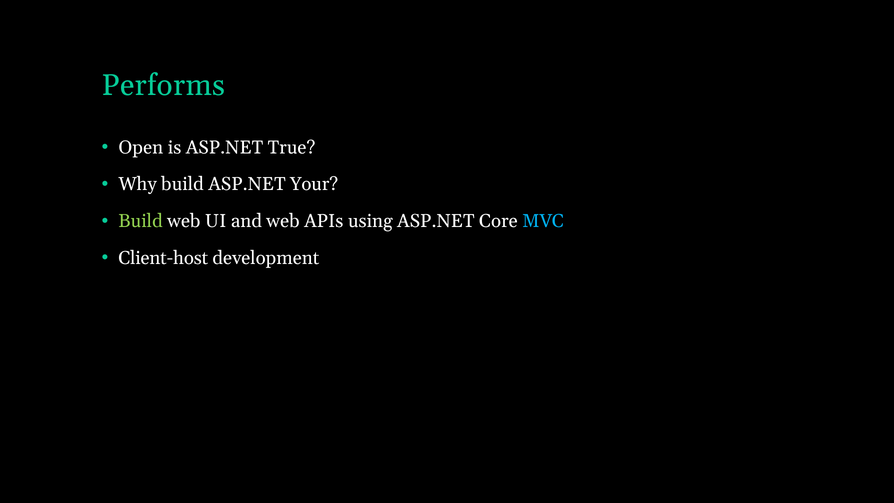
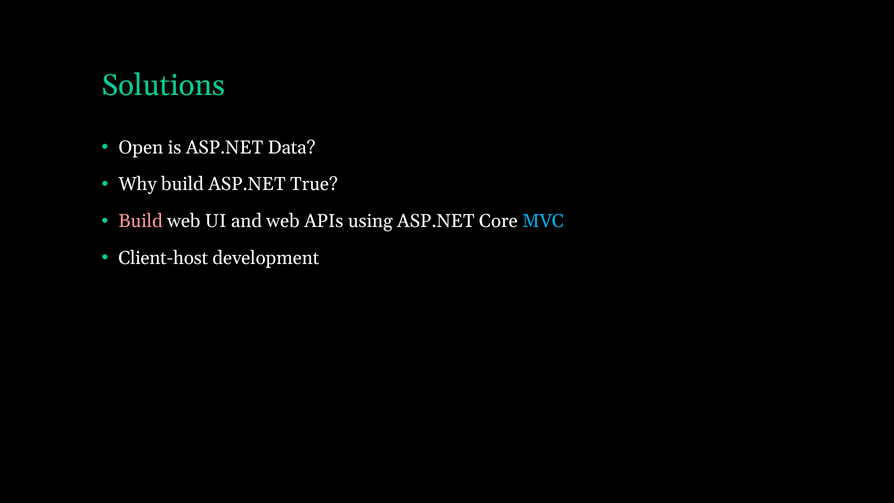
Performs: Performs -> Solutions
True: True -> Data
Your: Your -> True
Build at (141, 221) colour: light green -> pink
